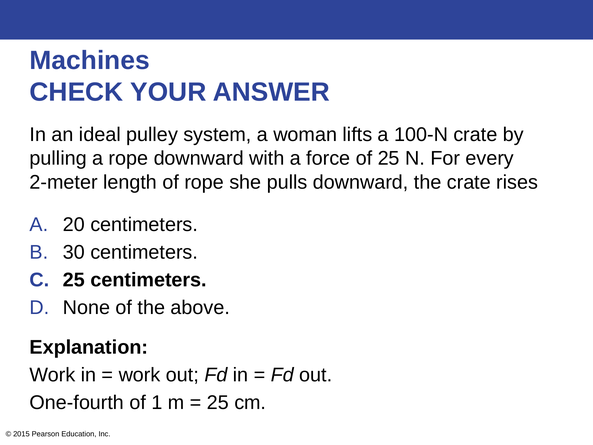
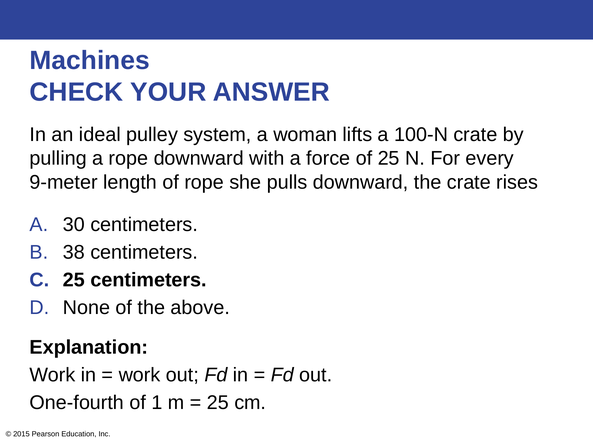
2-meter: 2-meter -> 9-meter
20: 20 -> 30
30: 30 -> 38
